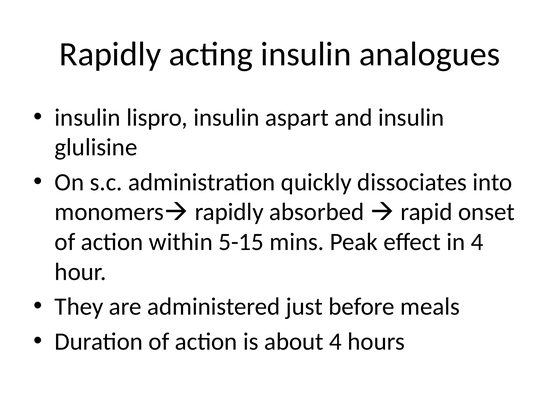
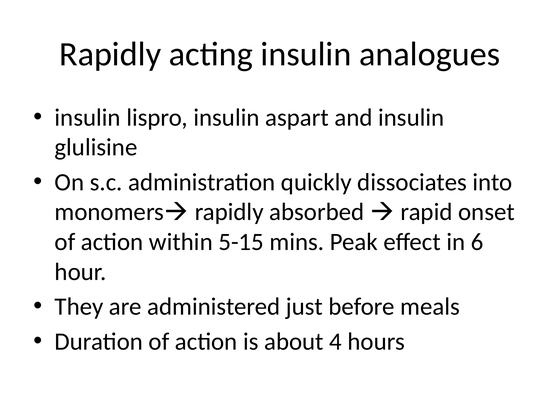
in 4: 4 -> 6
